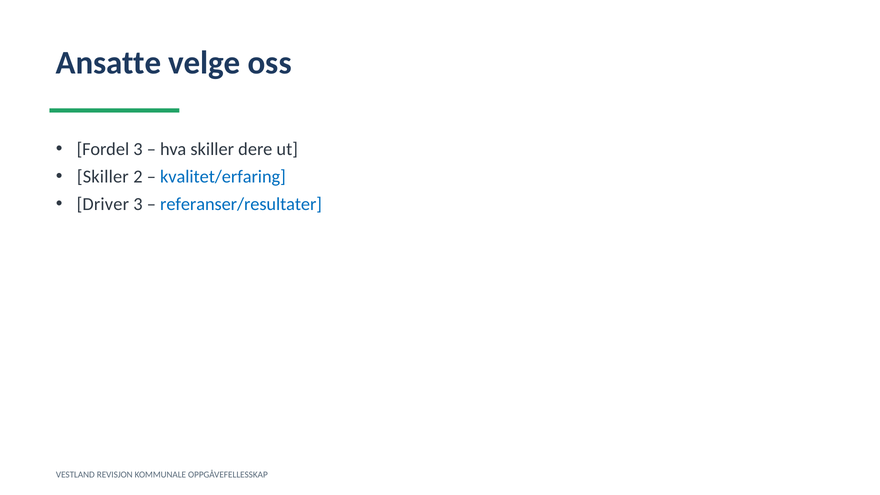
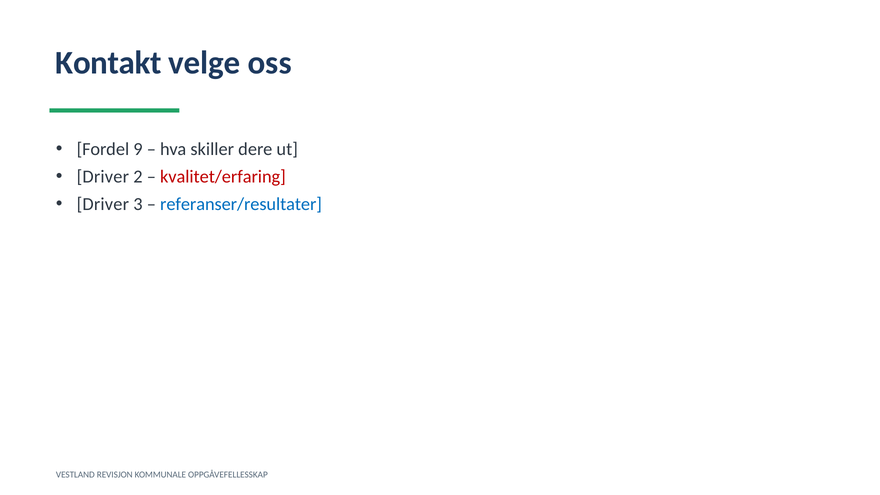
Ansatte: Ansatte -> Kontakt
Fordel 3: 3 -> 9
Skiller at (103, 177): Skiller -> Driver
kvalitet/erfaring colour: blue -> red
